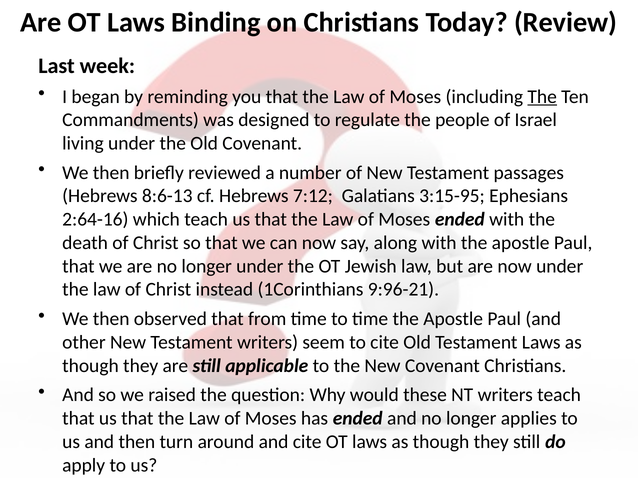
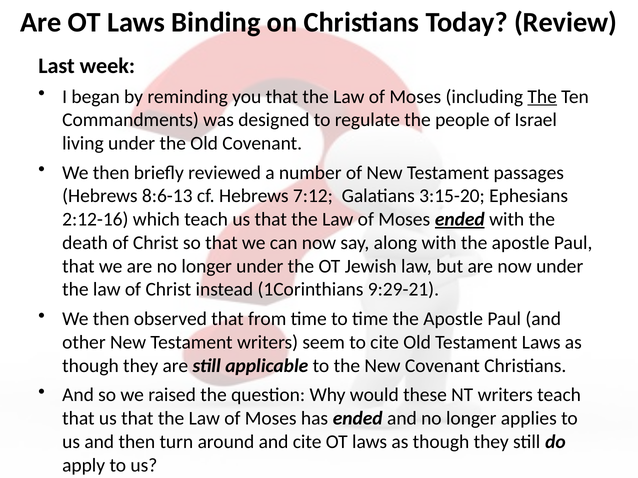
3:15-95: 3:15-95 -> 3:15-20
2:64-16: 2:64-16 -> 2:12-16
ended at (460, 220) underline: none -> present
9:96-21: 9:96-21 -> 9:29-21
